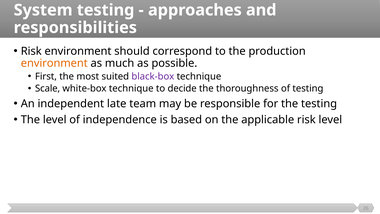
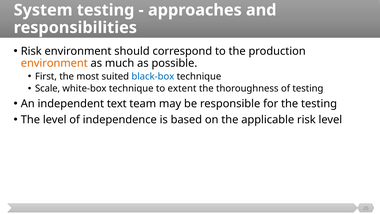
black-box colour: purple -> blue
decide: decide -> extent
late: late -> text
